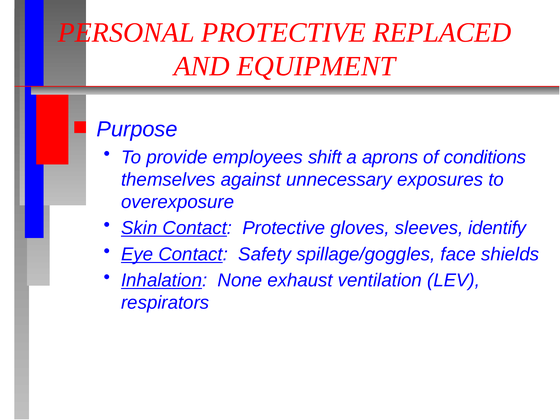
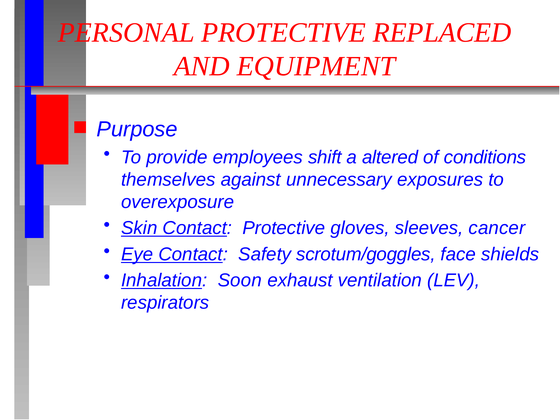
aprons: aprons -> altered
identify: identify -> cancer
spillage/goggles: spillage/goggles -> scrotum/goggles
None: None -> Soon
